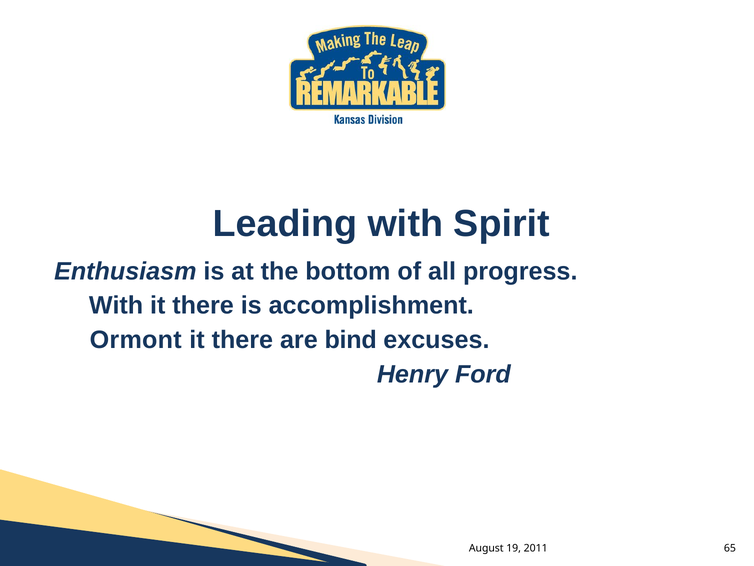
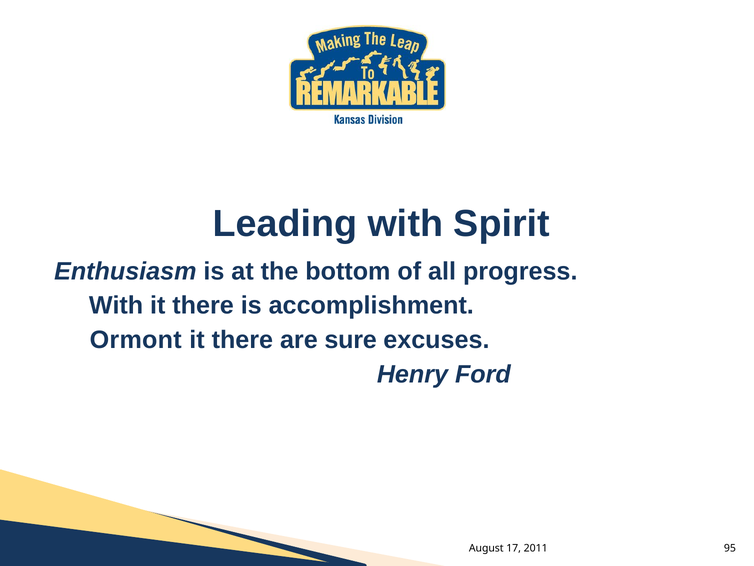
bind: bind -> sure
19: 19 -> 17
65: 65 -> 95
